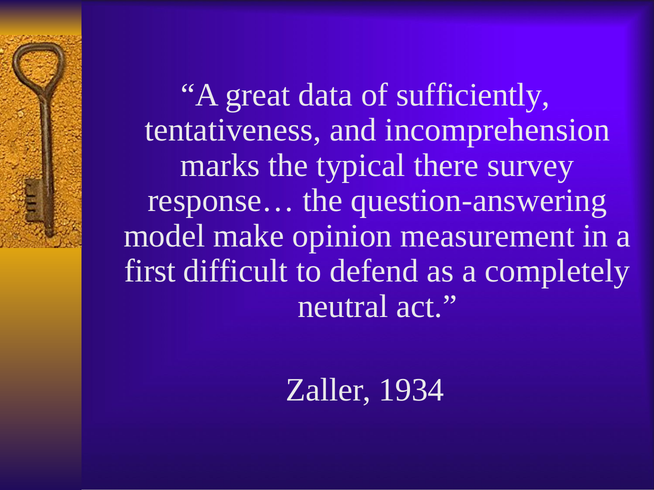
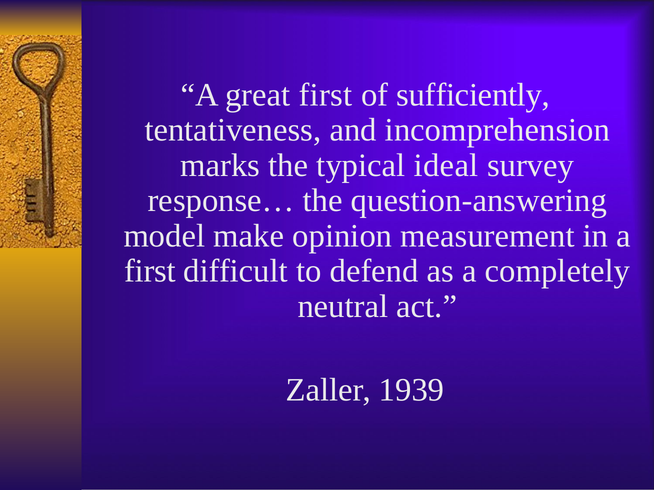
great data: data -> first
there: there -> ideal
1934: 1934 -> 1939
